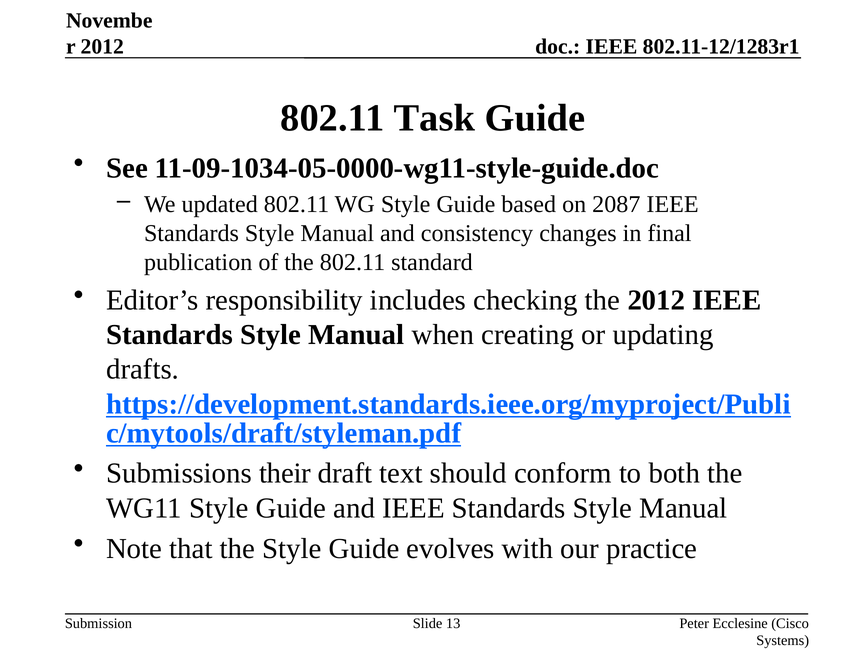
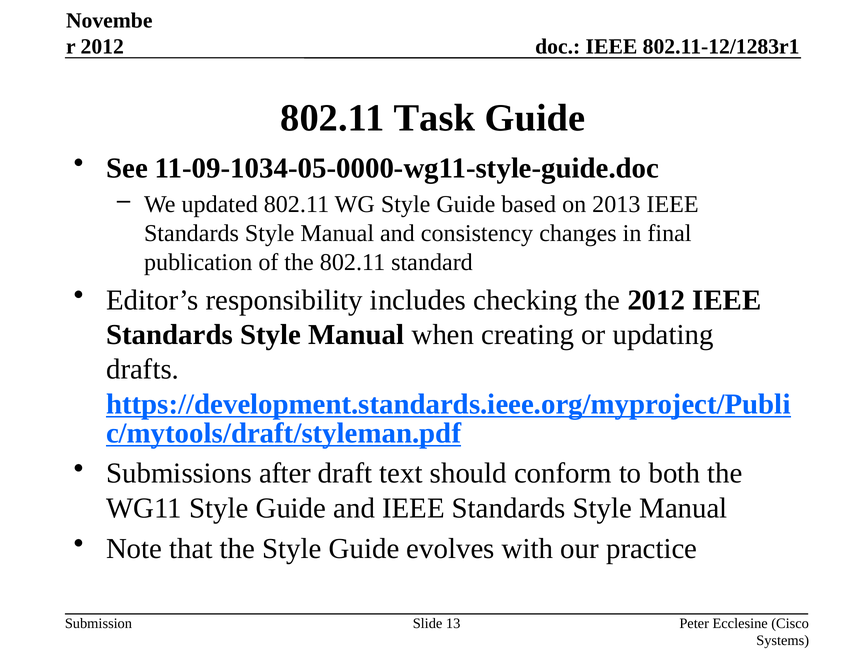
2087: 2087 -> 2013
their: their -> after
